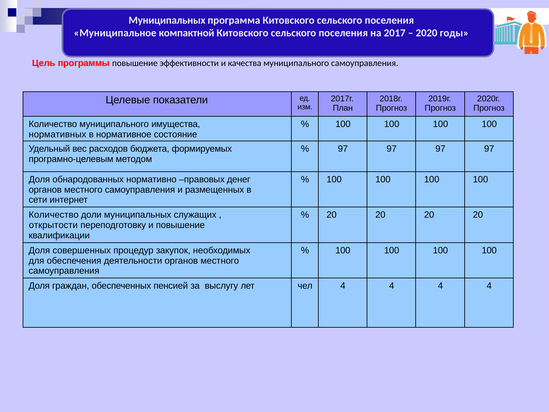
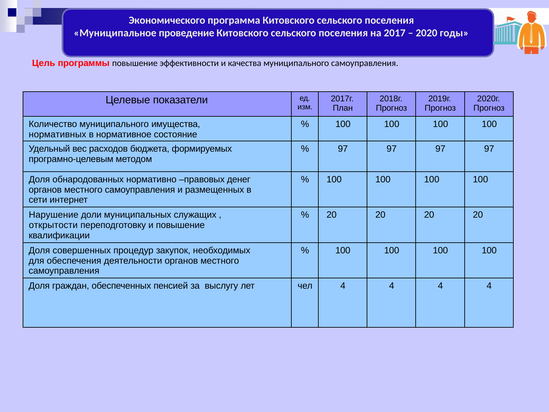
Муниципальных at (167, 20): Муниципальных -> Экономического
компактной: компактной -> проведение
Количество at (54, 215): Количество -> Нарушение
